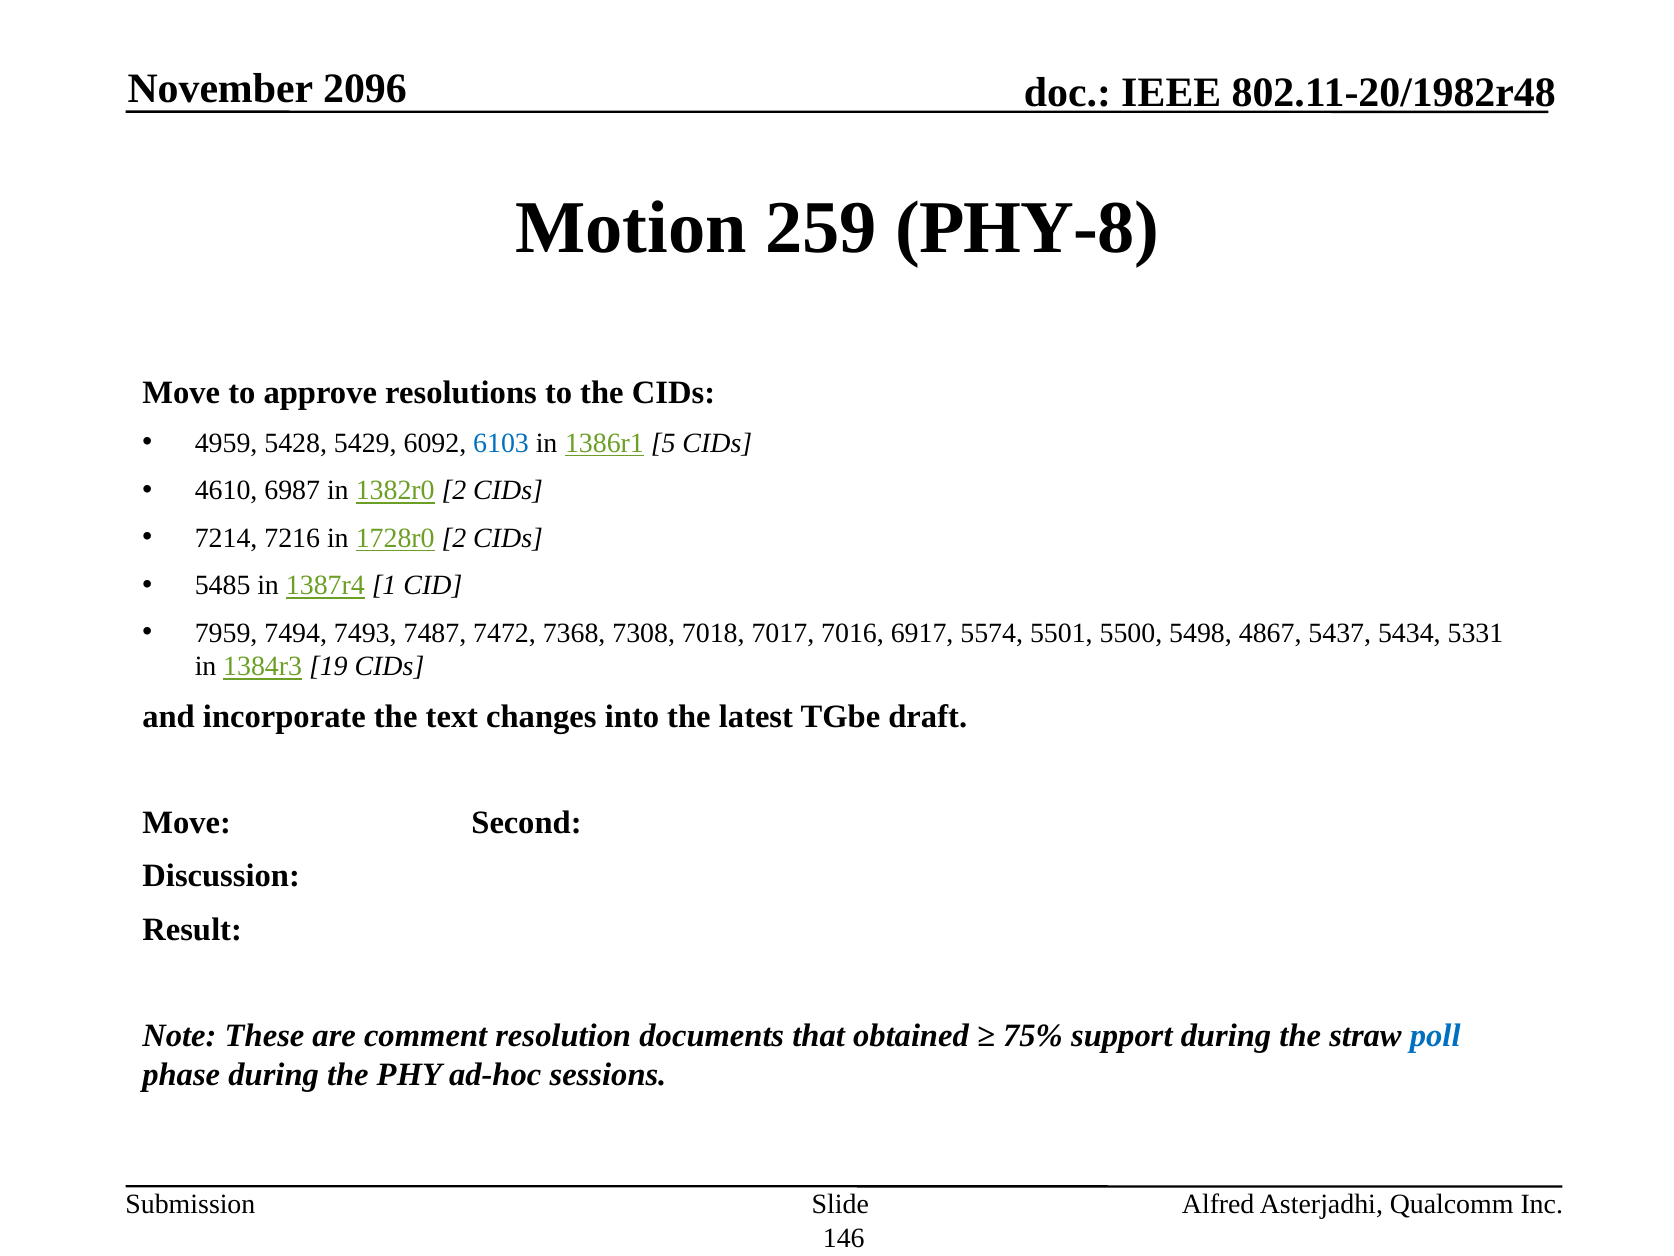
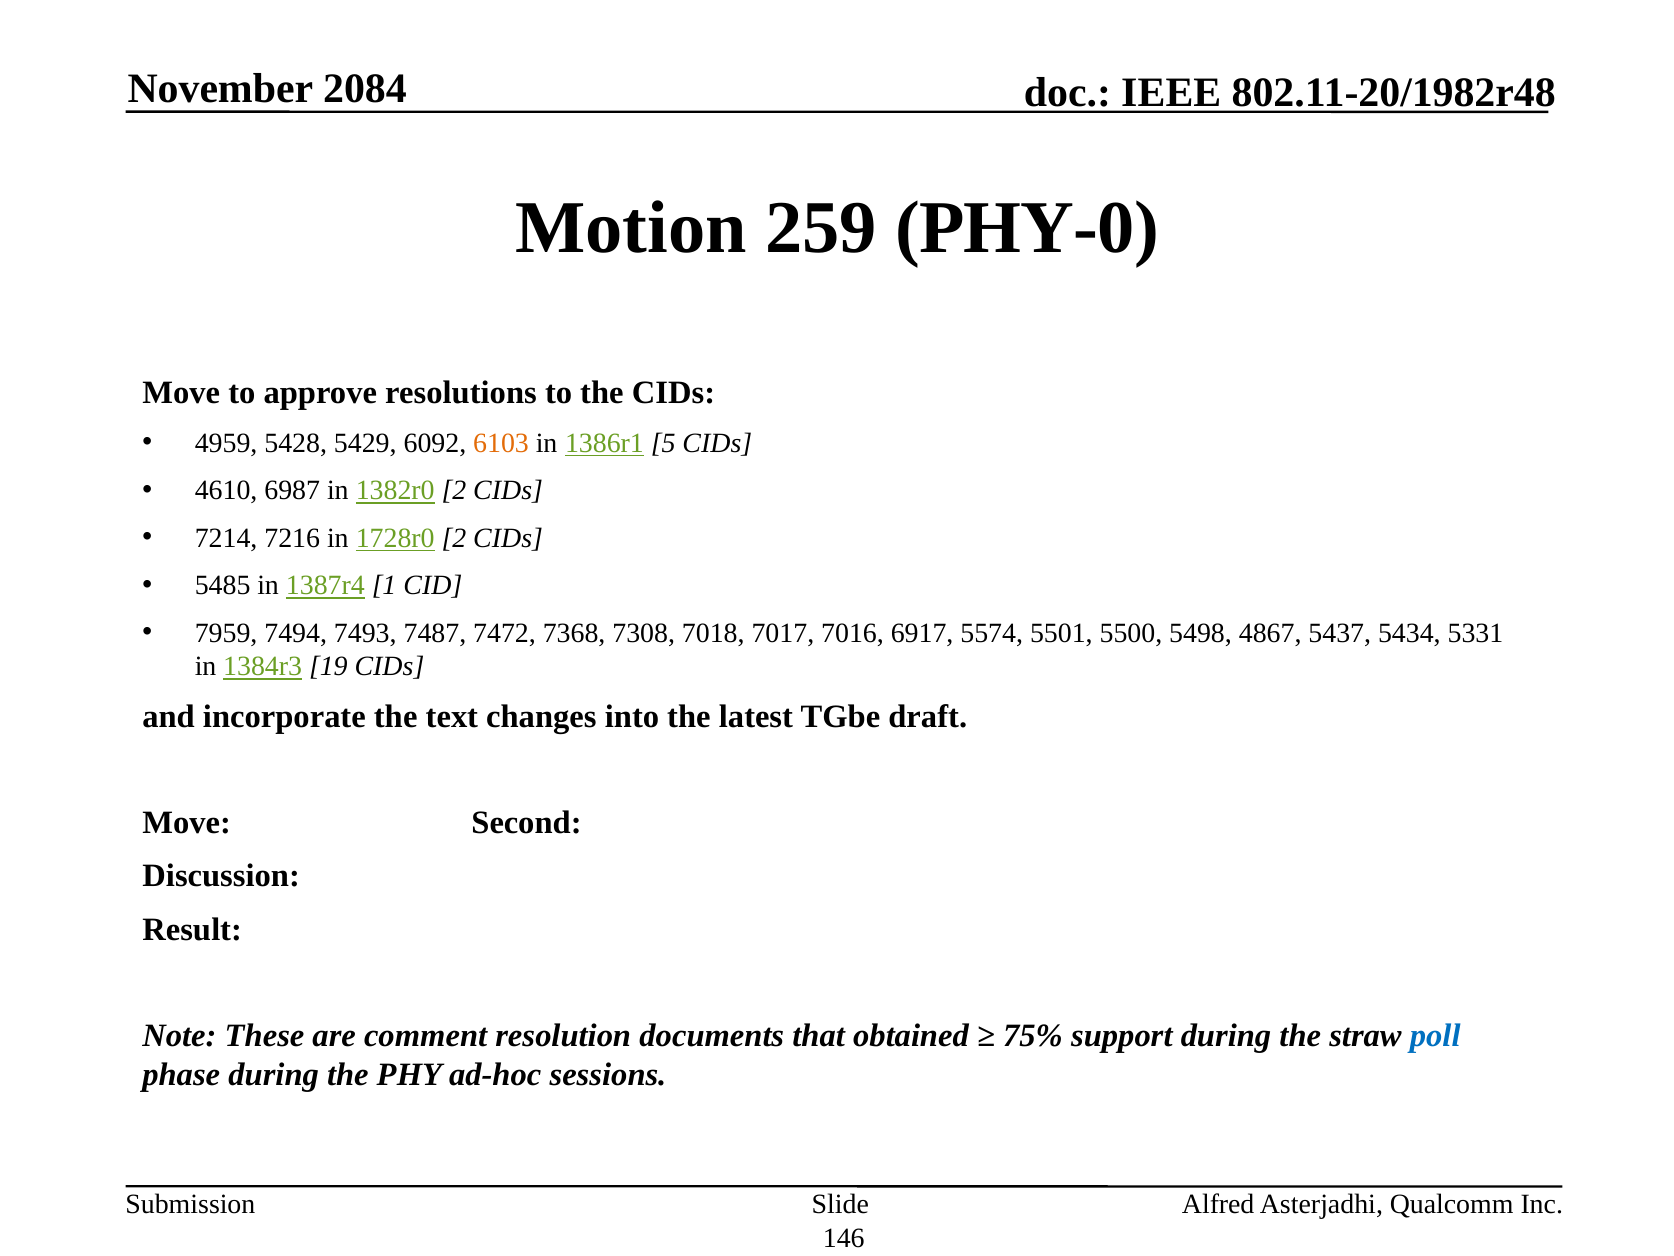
2096: 2096 -> 2084
PHY-8: PHY-8 -> PHY-0
6103 colour: blue -> orange
